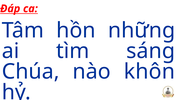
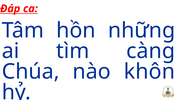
sáng: sáng -> càng
